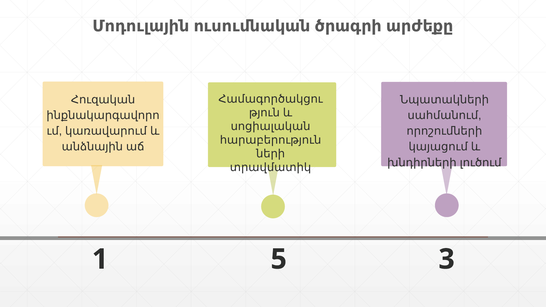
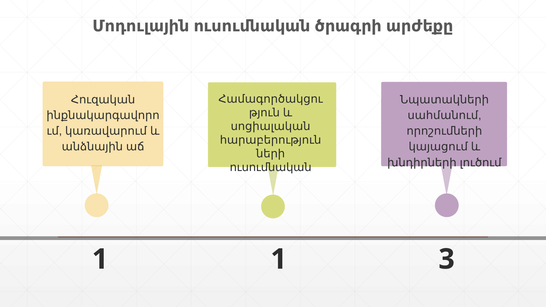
տրավմատիկ at (271, 167): տրավմատիկ -> ուսումնական
1 5: 5 -> 1
